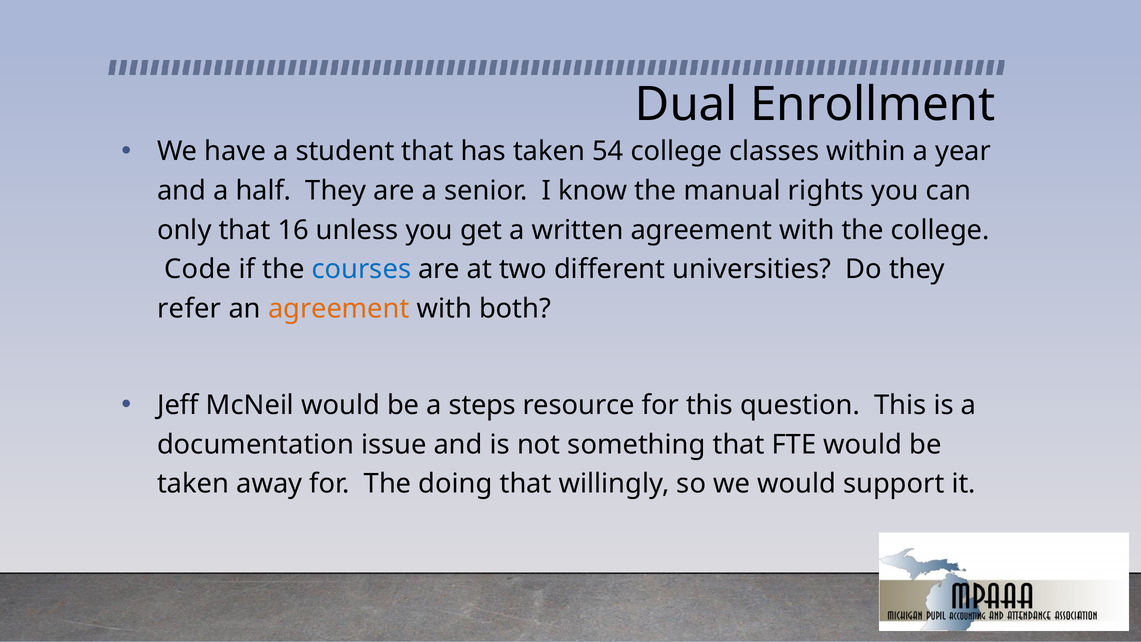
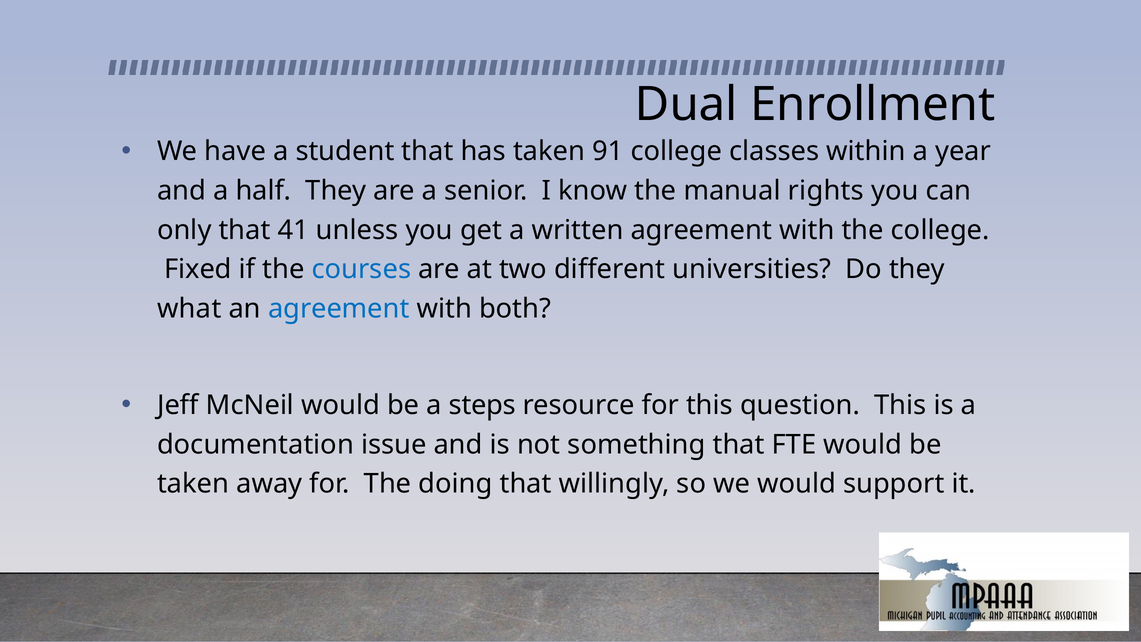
54: 54 -> 91
16: 16 -> 41
Code: Code -> Fixed
refer: refer -> what
agreement at (339, 309) colour: orange -> blue
